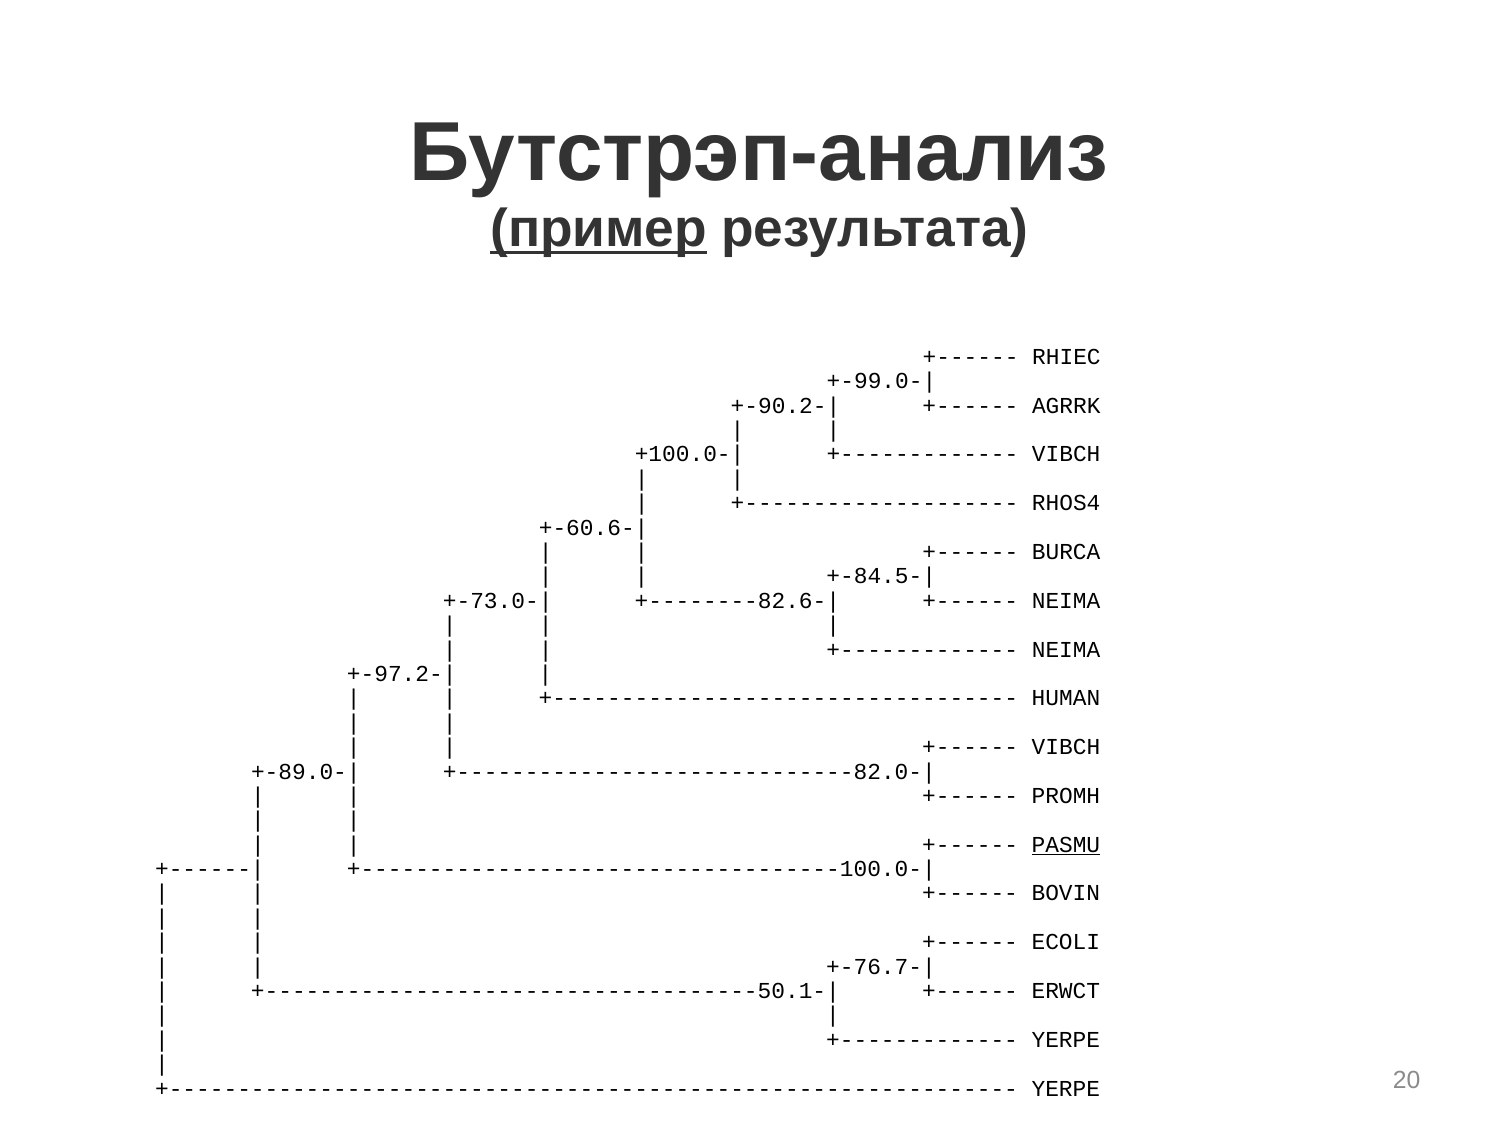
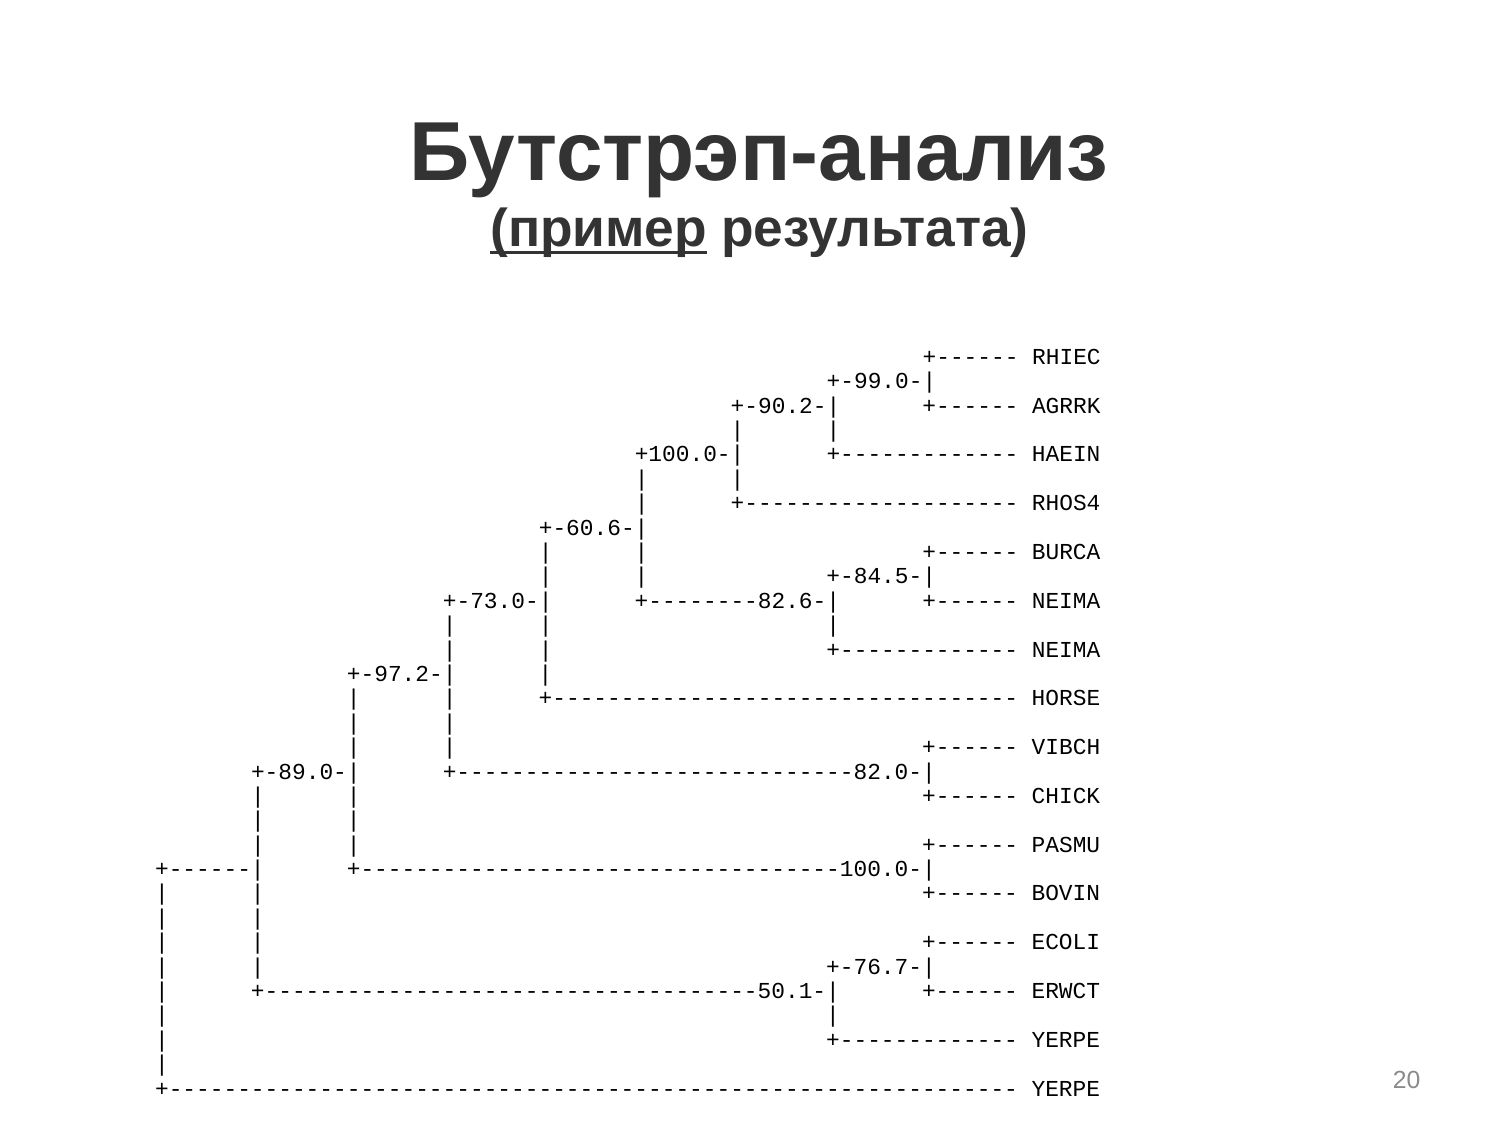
VIBCH at (1066, 454): VIBCH -> HAEIN
HUMAN: HUMAN -> HORSE
PROMH: PROMH -> CHICK
PASMU underline: present -> none
